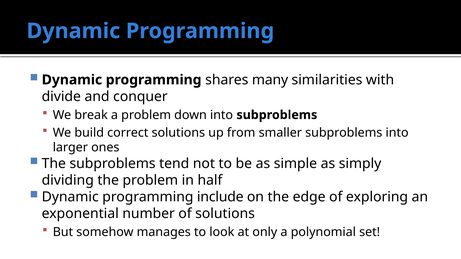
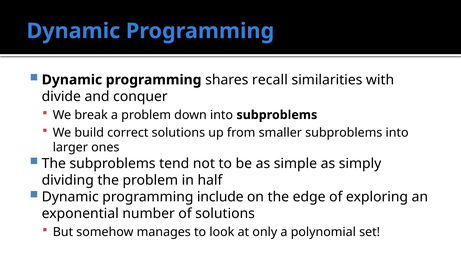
many: many -> recall
